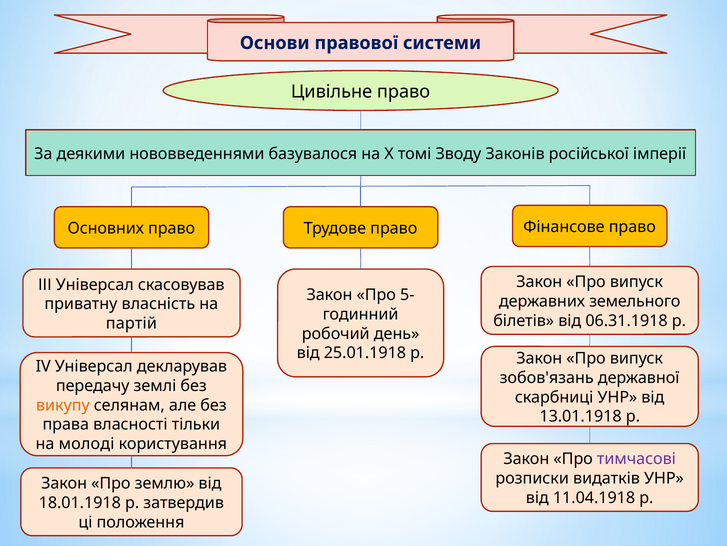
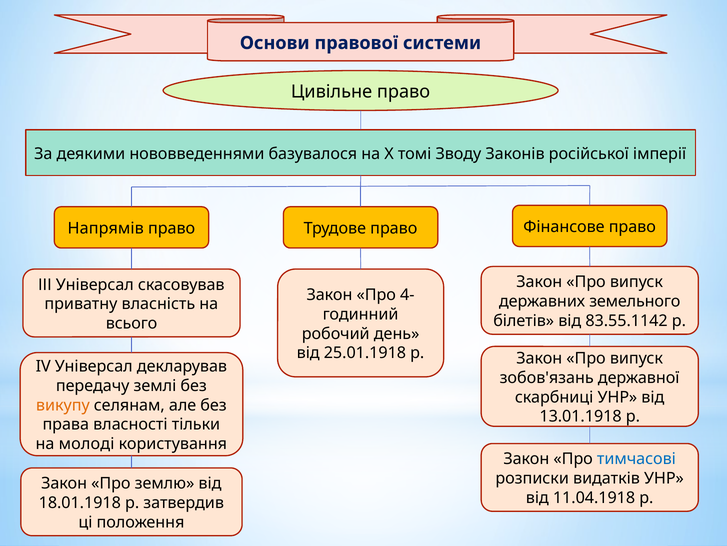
Основних: Основних -> Напрямів
5-: 5- -> 4-
06.31.1918: 06.31.1918 -> 83.55.1142
партій: партій -> всього
тимчасові colour: purple -> blue
